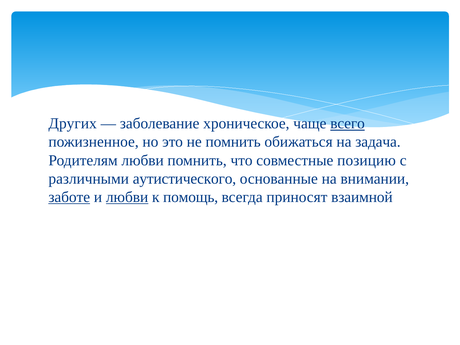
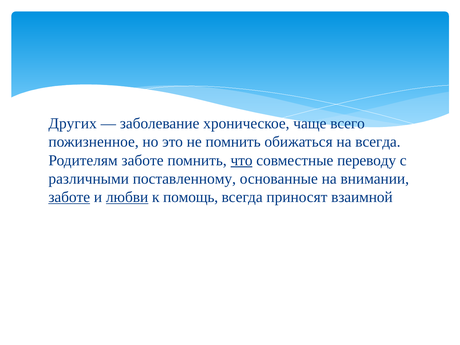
всего underline: present -> none
на задача: задача -> всегда
Родителям любви: любви -> заботе
что underline: none -> present
позицию: позицию -> переводу
аутистического: аутистического -> поставленному
